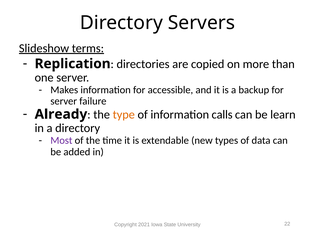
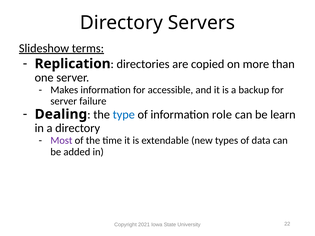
Already: Already -> Dealing
type colour: orange -> blue
calls: calls -> role
